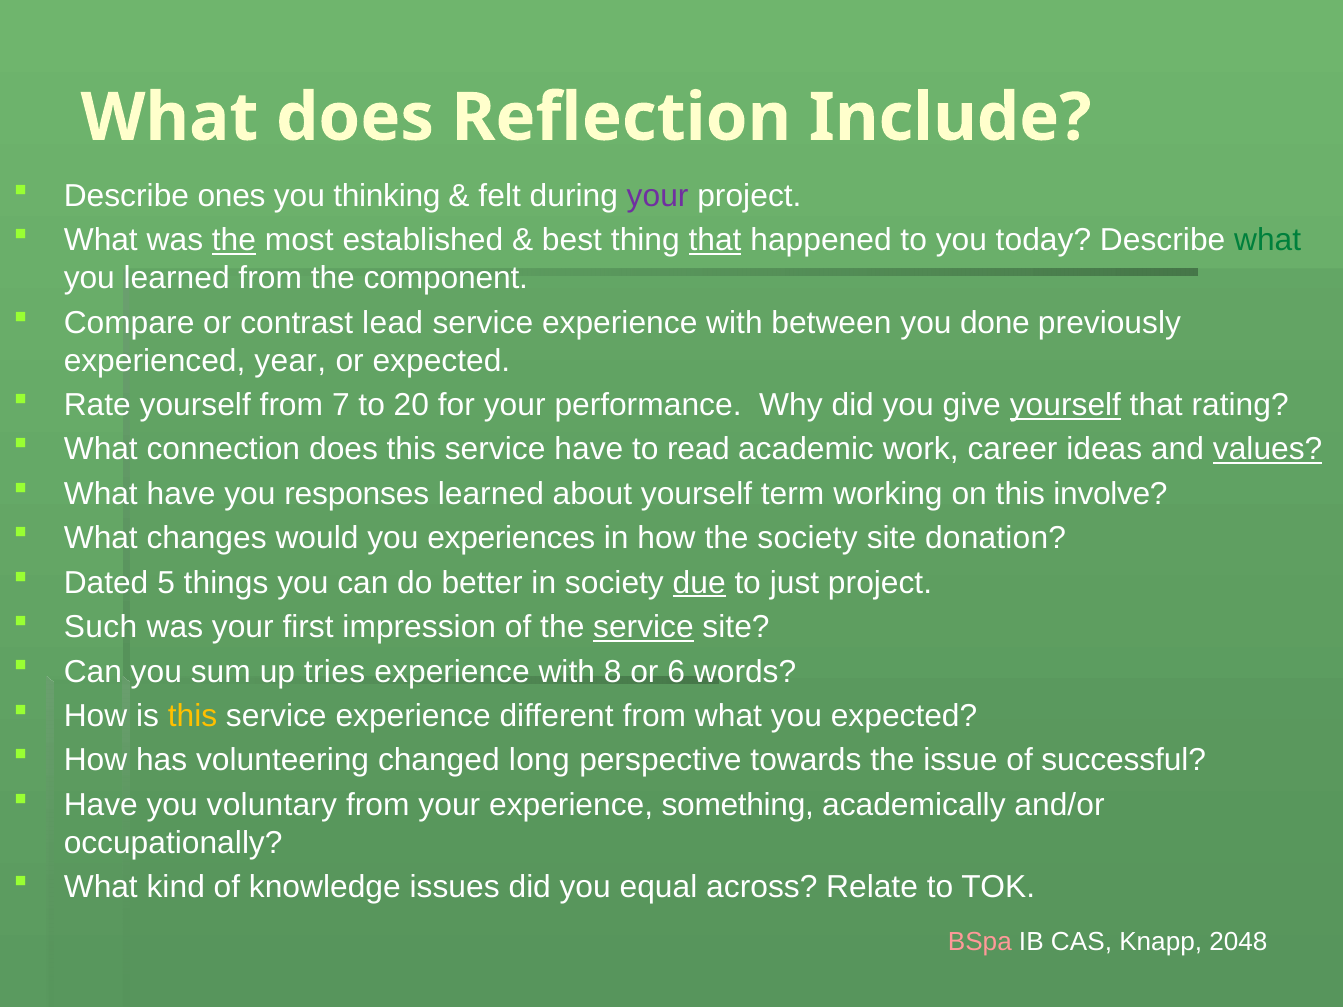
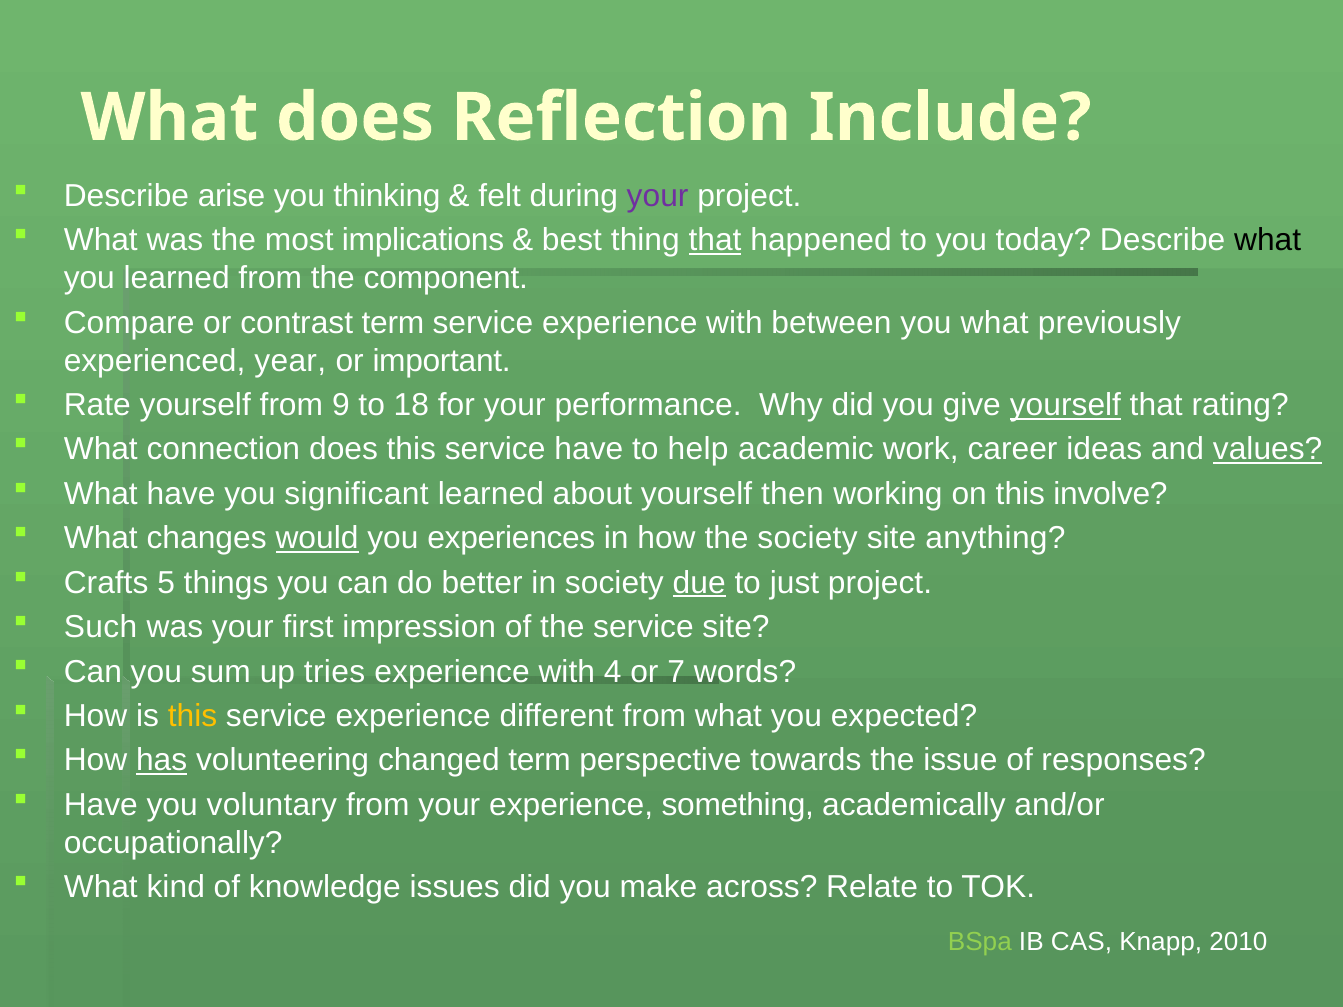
ones: ones -> arise
the at (234, 240) underline: present -> none
established: established -> implications
what at (1268, 240) colour: green -> black
contrast lead: lead -> term
you done: done -> what
or expected: expected -> important
7: 7 -> 9
20: 20 -> 18
read: read -> help
responses: responses -> significant
term: term -> then
would underline: none -> present
donation: donation -> anything
Dated: Dated -> Crafts
service at (643, 627) underline: present -> none
8: 8 -> 4
6: 6 -> 7
has underline: none -> present
changed long: long -> term
successful: successful -> responses
equal: equal -> make
BSpa colour: pink -> light green
2048: 2048 -> 2010
